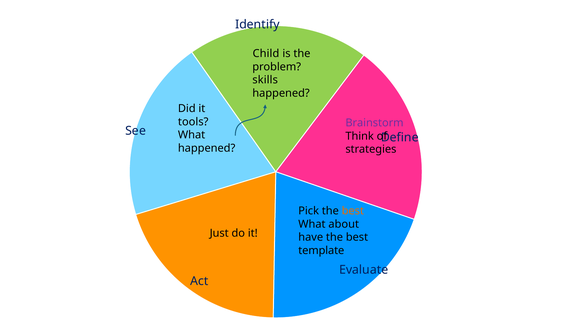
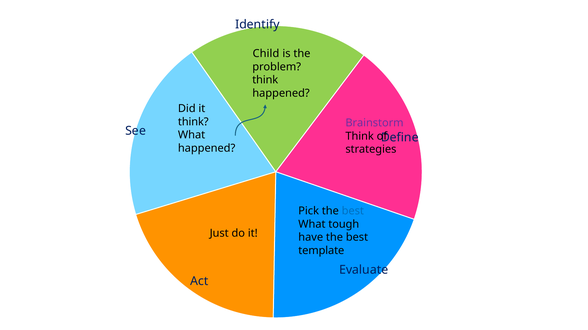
skills at (265, 80): skills -> think
tools at (193, 122): tools -> think
best at (353, 211) colour: orange -> blue
about: about -> tough
